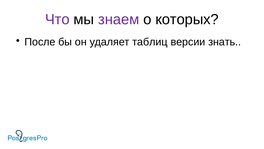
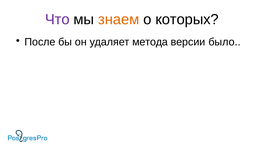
знаем colour: purple -> orange
таблиц: таблиц -> метода
знать: знать -> было
